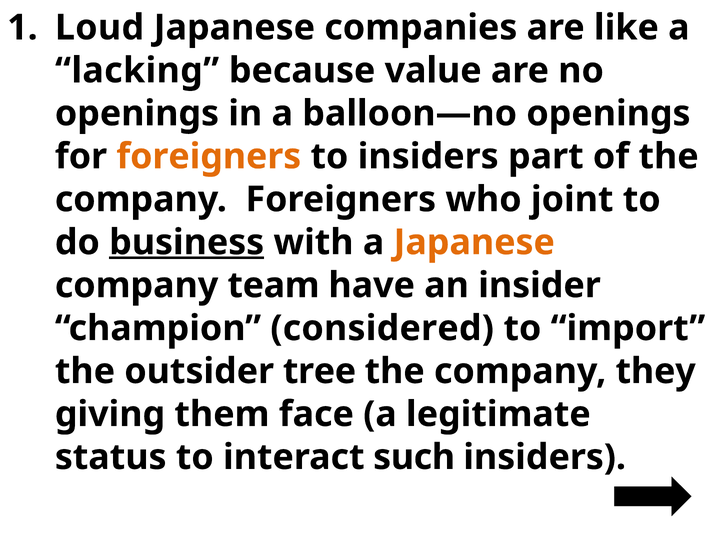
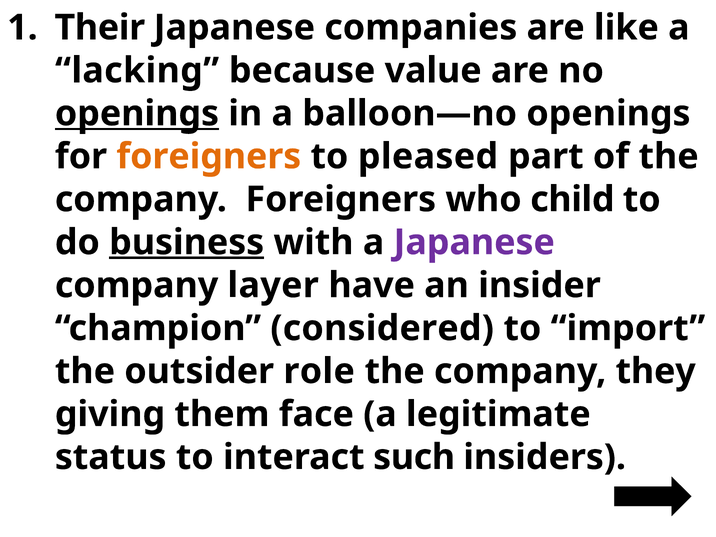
Loud: Loud -> Their
openings at (137, 113) underline: none -> present
to insiders: insiders -> pleased
joint: joint -> child
Japanese at (474, 242) colour: orange -> purple
team: team -> layer
tree: tree -> role
